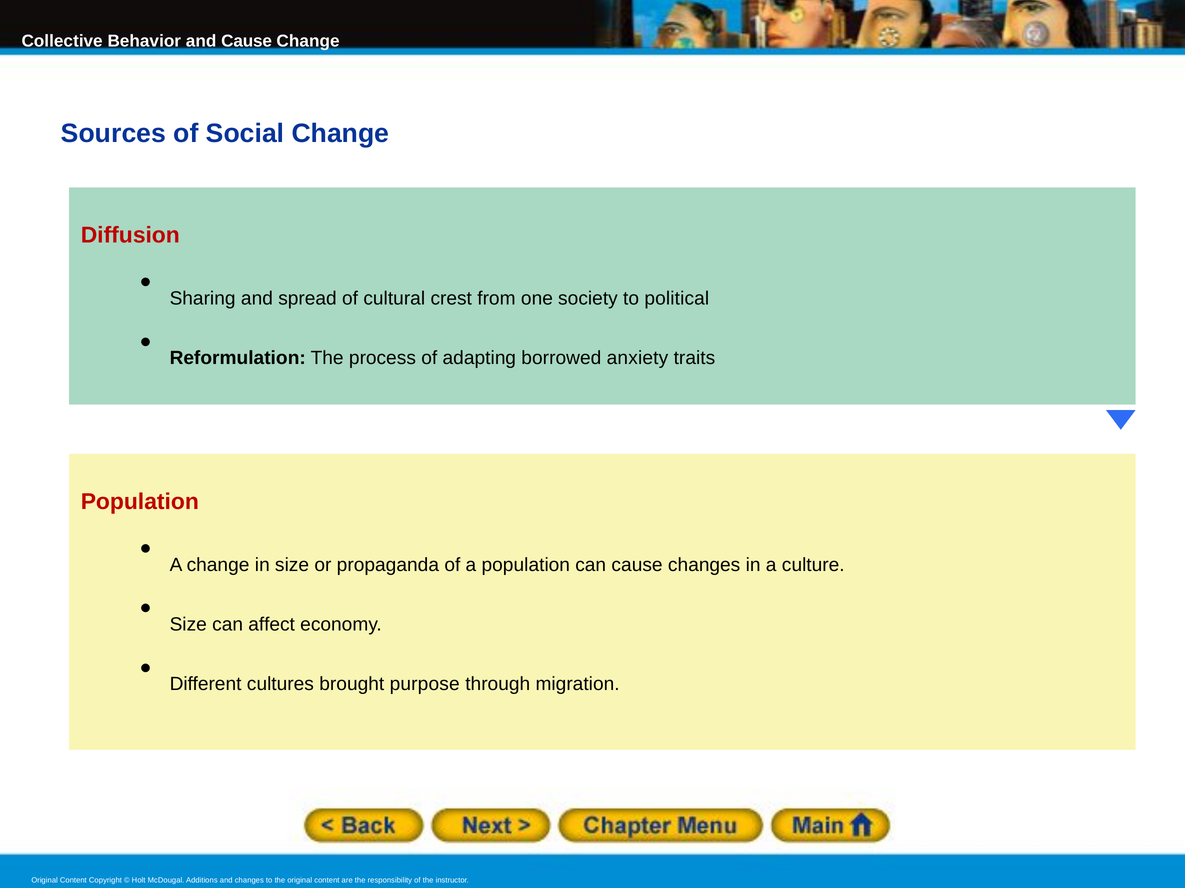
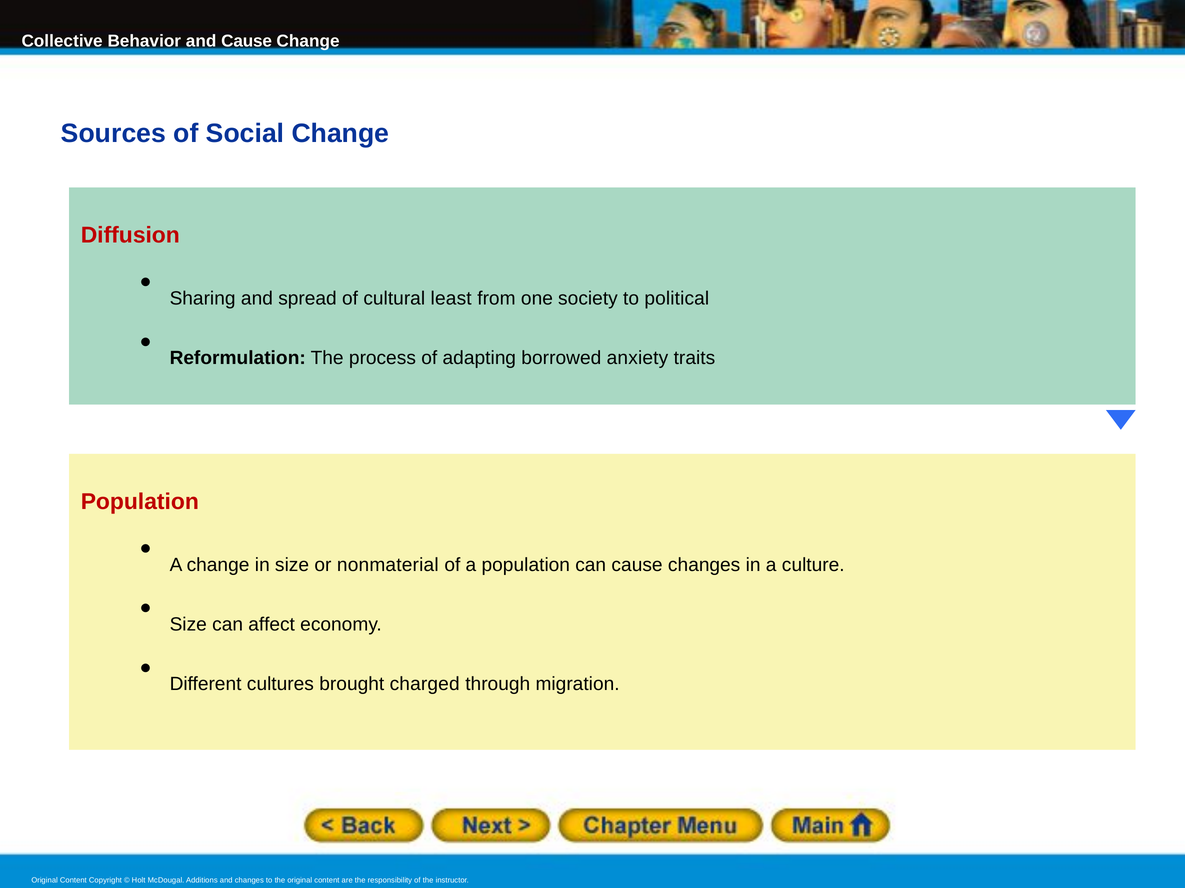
crest: crest -> least
propaganda: propaganda -> nonmaterial
purpose: purpose -> charged
